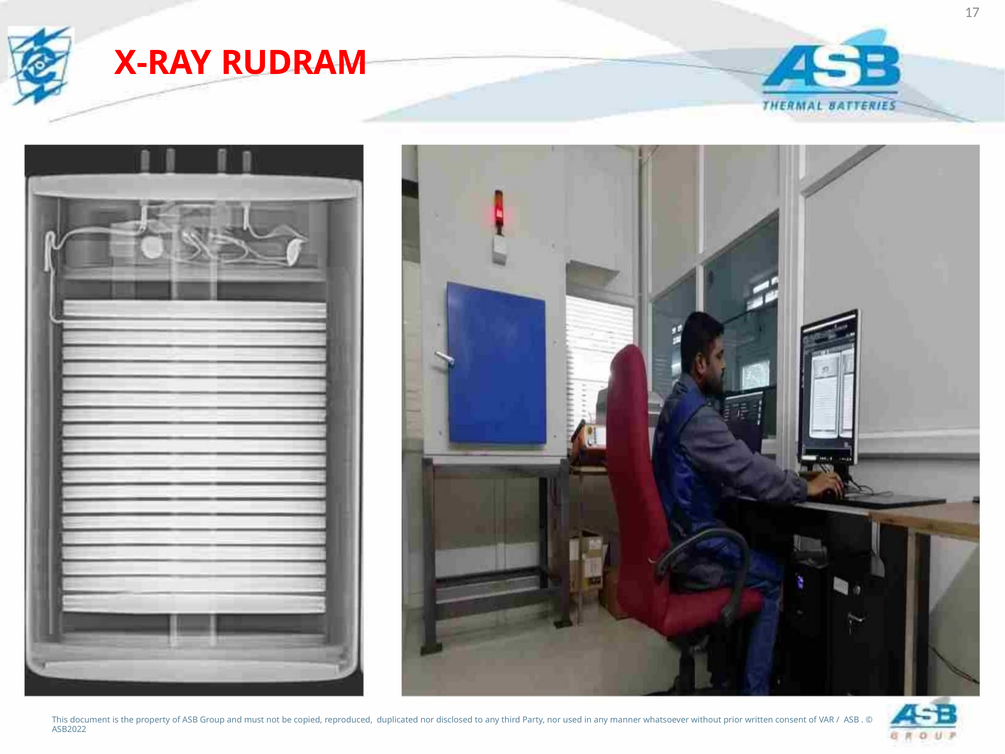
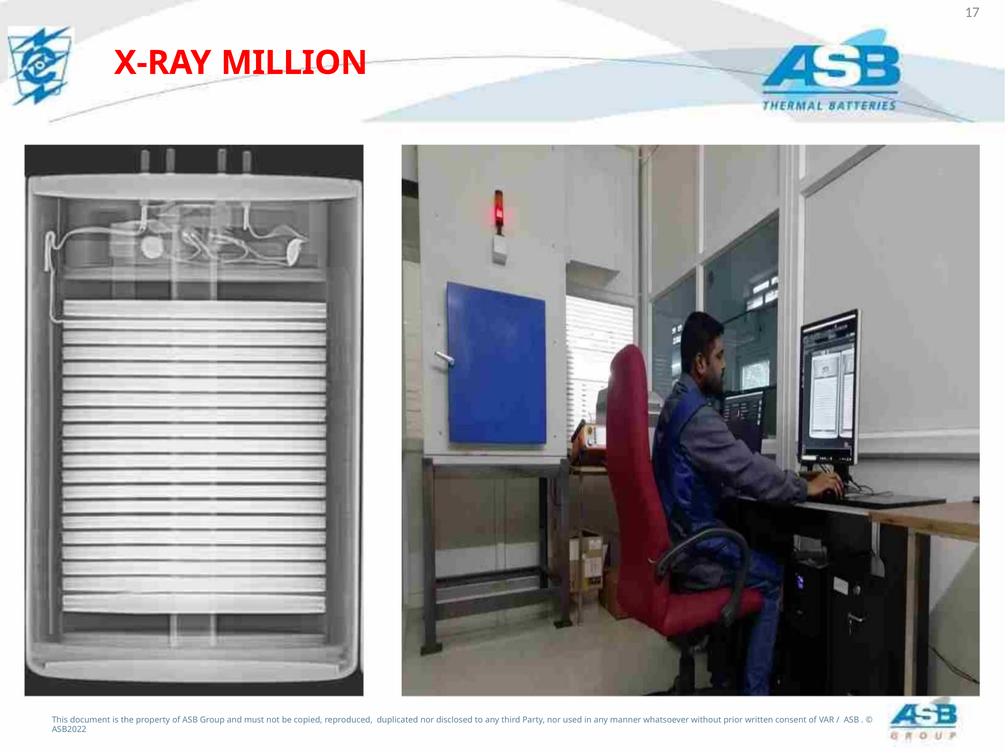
RUDRAM: RUDRAM -> MILLION
